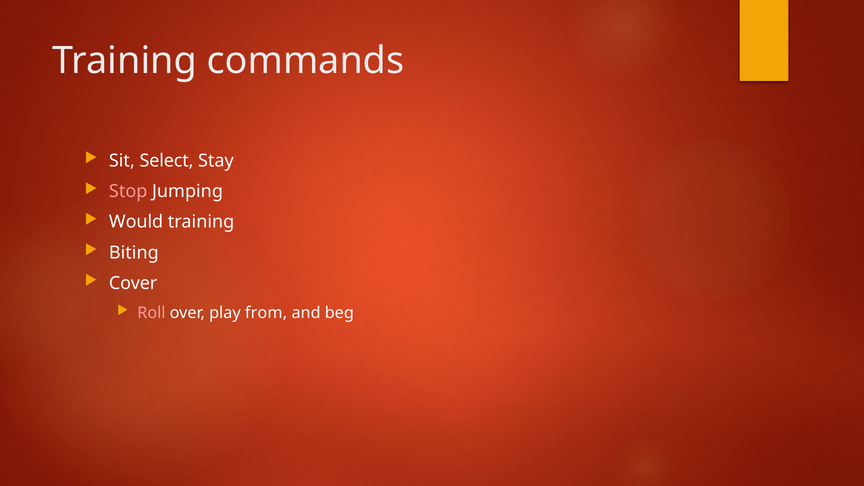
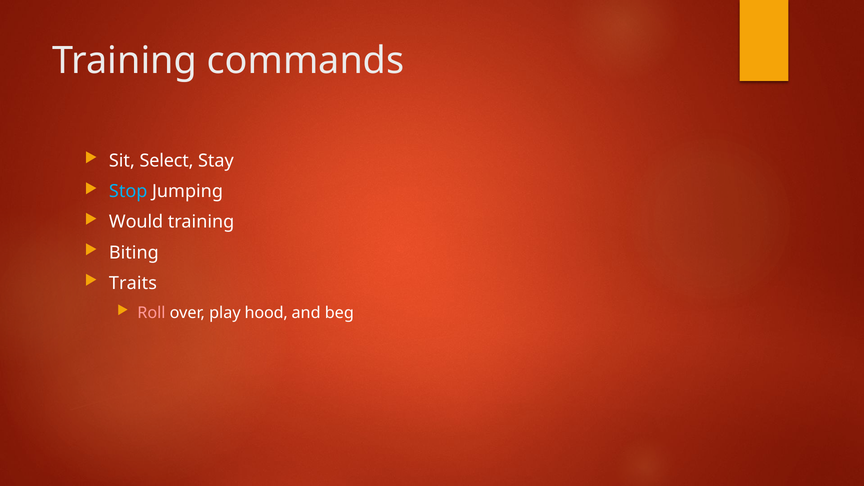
Stop colour: pink -> light blue
Cover: Cover -> Traits
from: from -> hood
